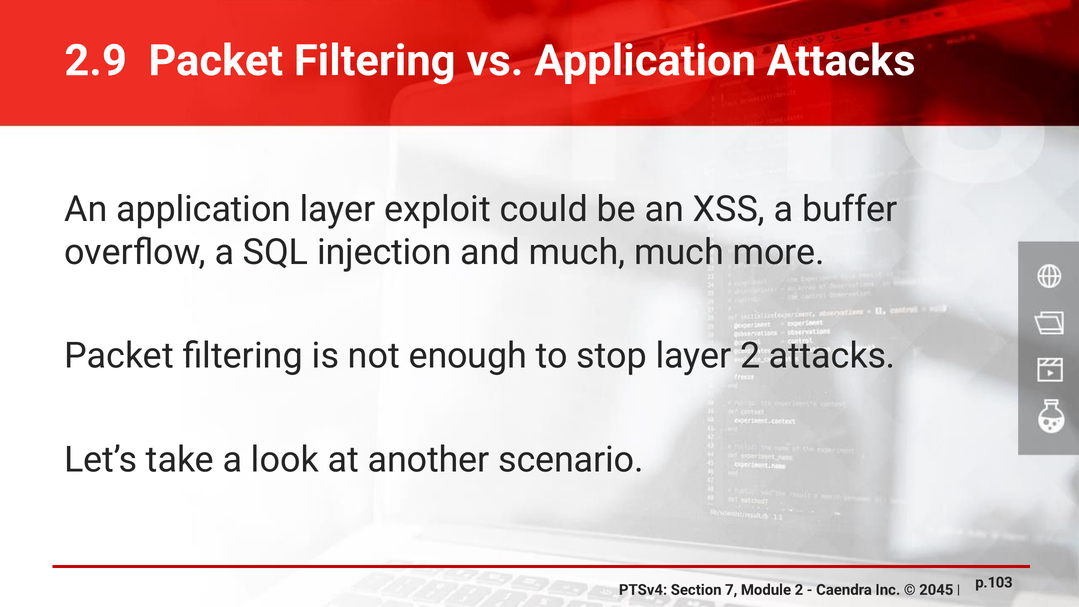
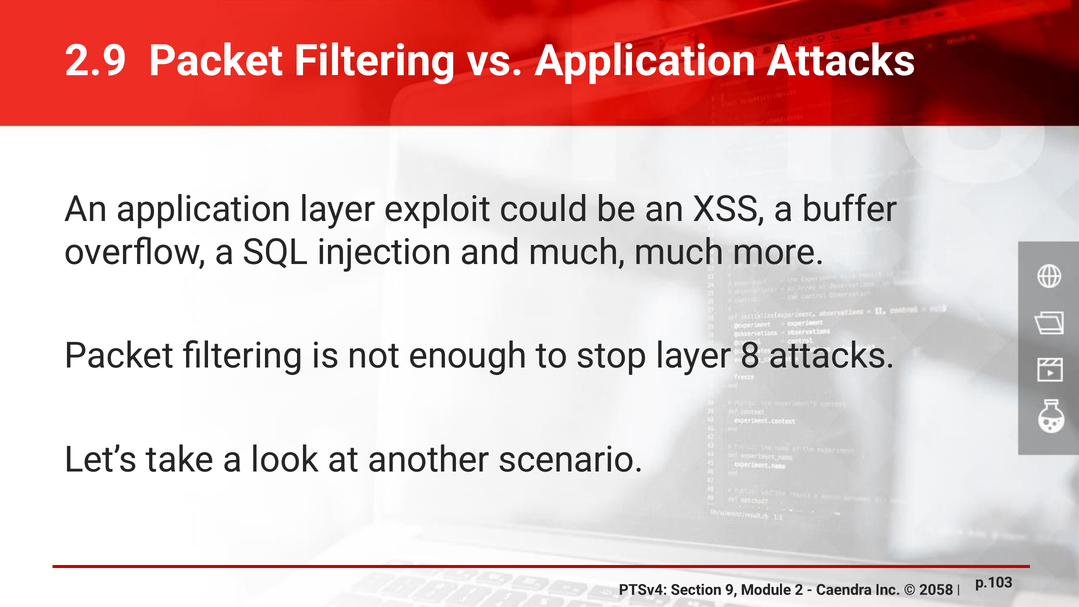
layer 2: 2 -> 8
7: 7 -> 9
2045: 2045 -> 2058
